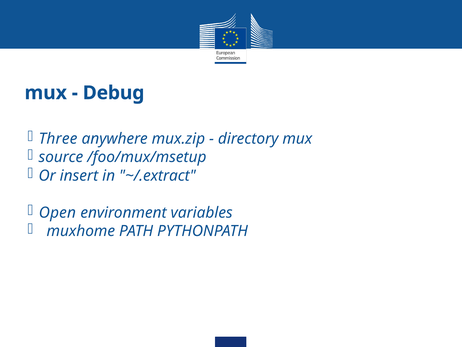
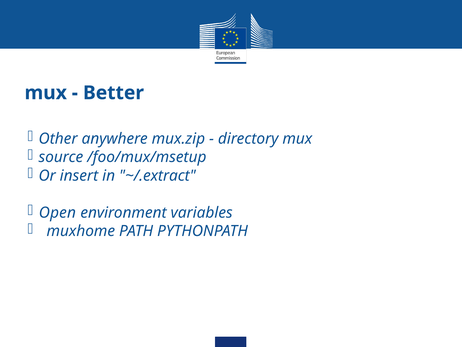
Debug: Debug -> Better
Three: Three -> Other
